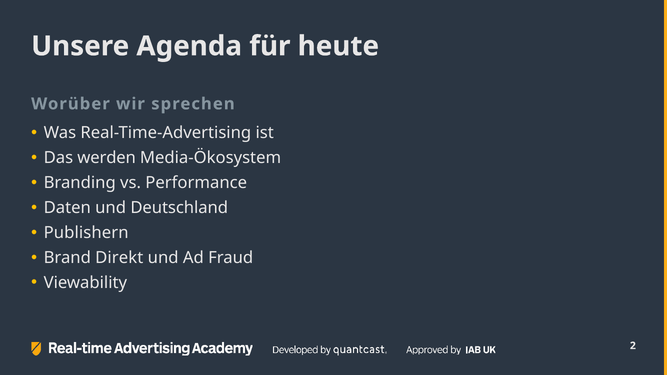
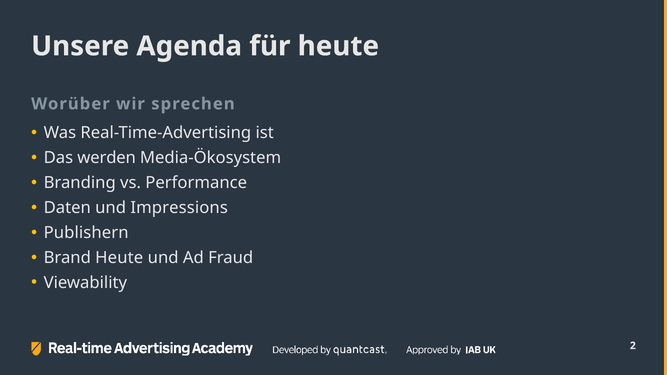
Deutschland: Deutschland -> Impressions
Brand Direkt: Direkt -> Heute
